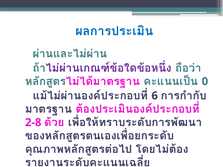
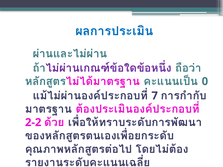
6: 6 -> 7
2-8: 2-8 -> 2-2
